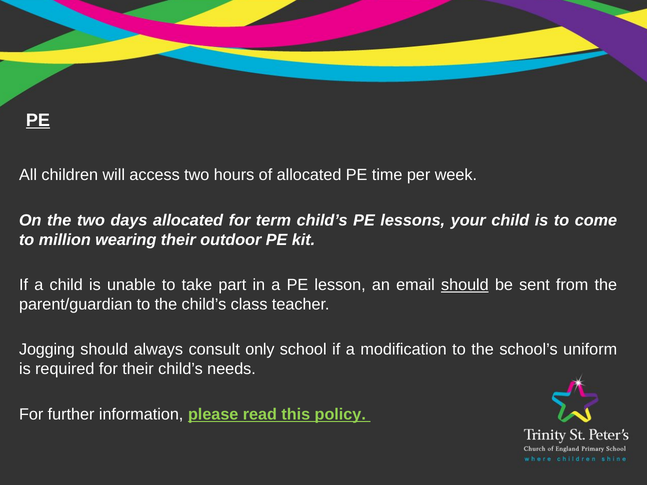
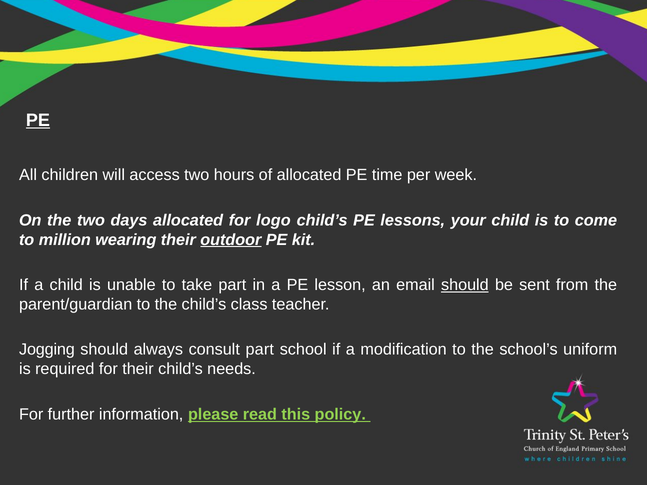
term: term -> logo
outdoor underline: none -> present
consult only: only -> part
